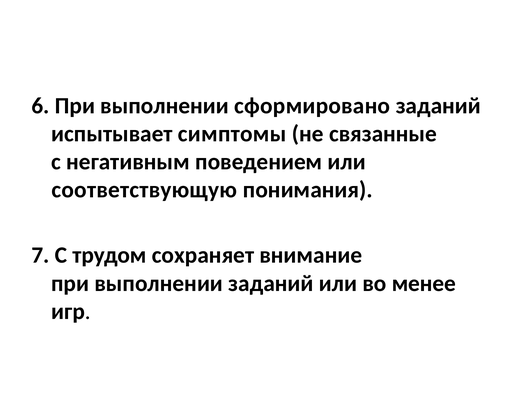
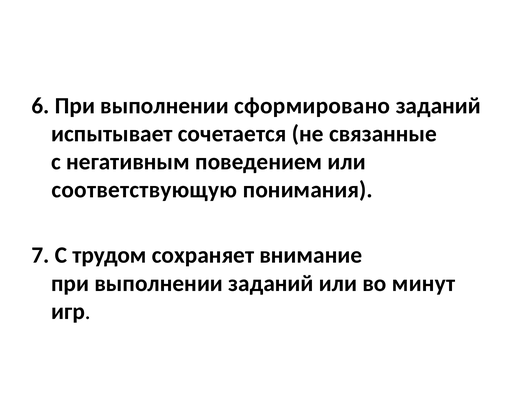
симптомы: симптомы -> сочетается
менее: менее -> минут
